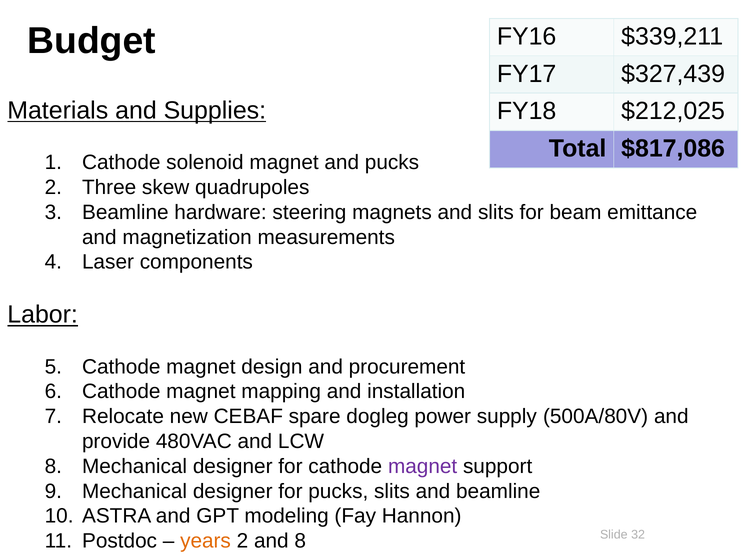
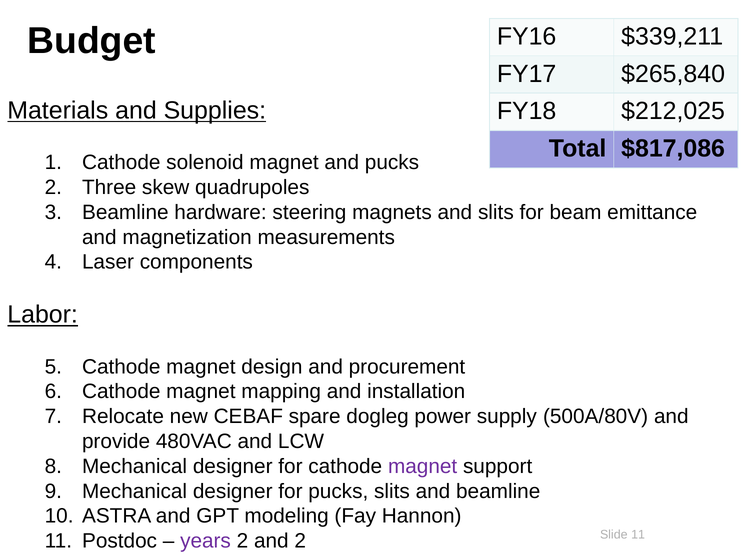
$327,439: $327,439 -> $265,840
32 at (638, 535): 32 -> 11
years colour: orange -> purple
and 8: 8 -> 2
